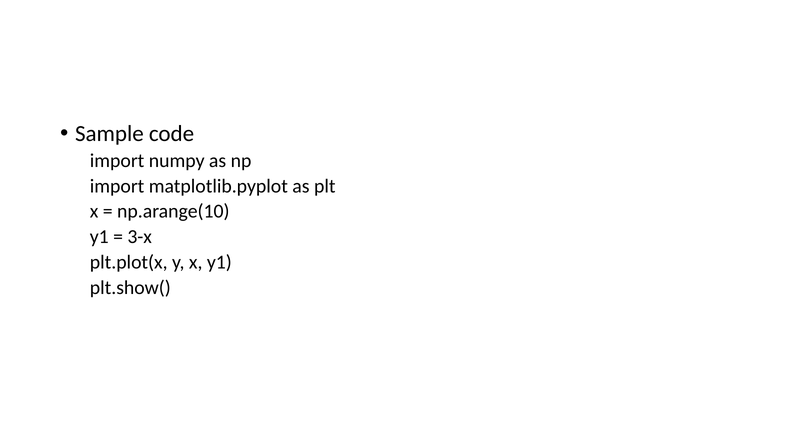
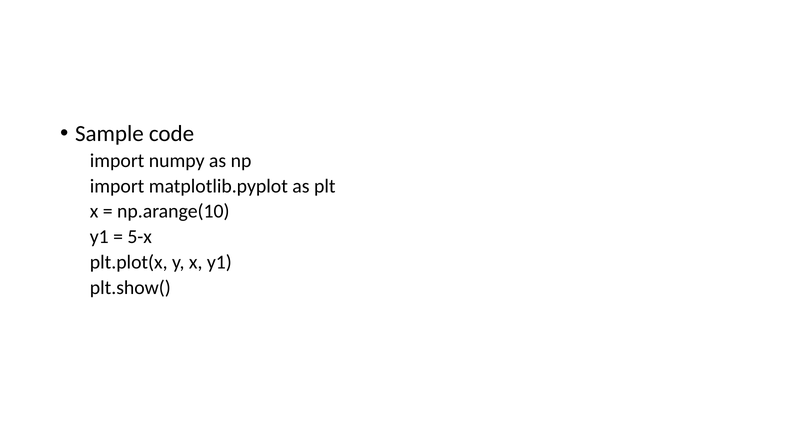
3-x: 3-x -> 5-x
